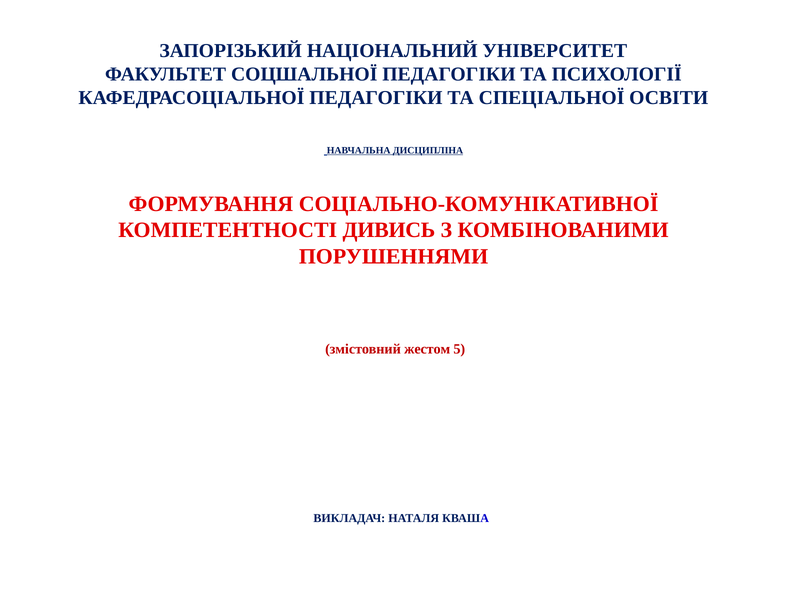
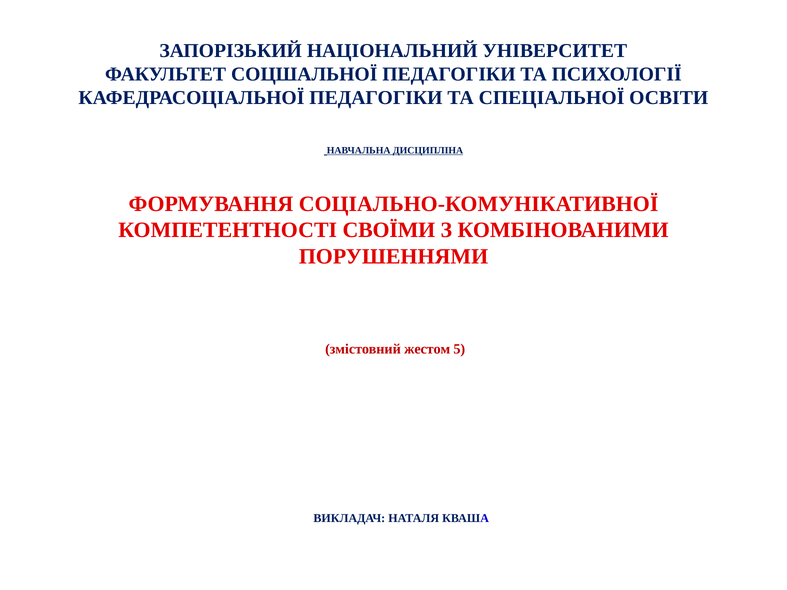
ДИВИСЬ: ДИВИСЬ -> СВОЇМИ
